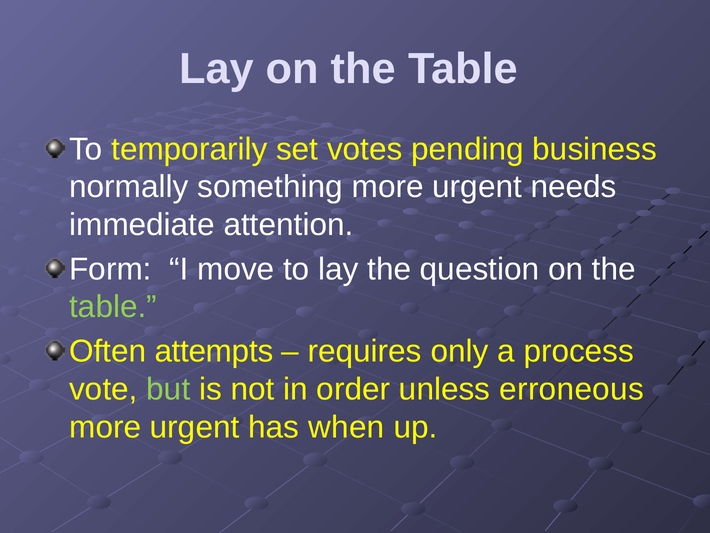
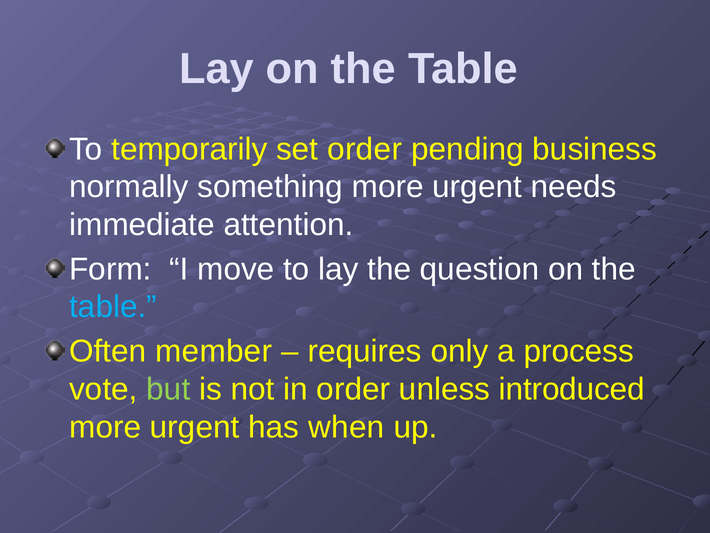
set votes: votes -> order
table at (113, 307) colour: light green -> light blue
attempts: attempts -> member
erroneous: erroneous -> introduced
